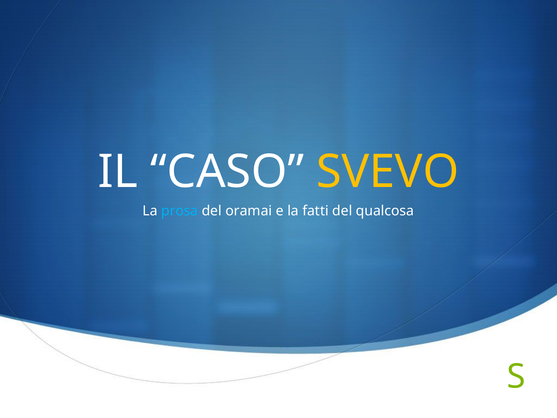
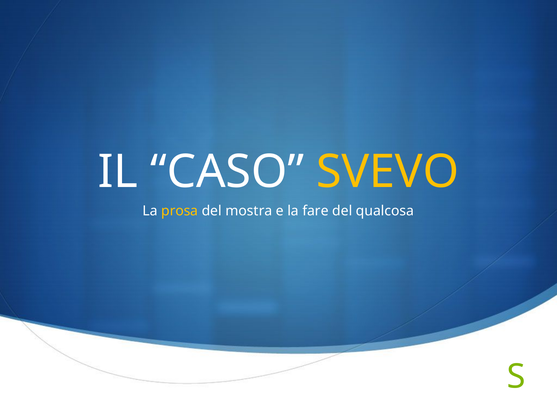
prosa colour: light blue -> yellow
oramai: oramai -> mostra
fatti: fatti -> fare
